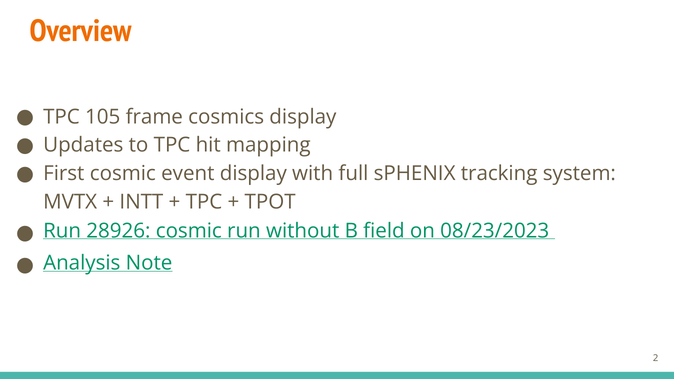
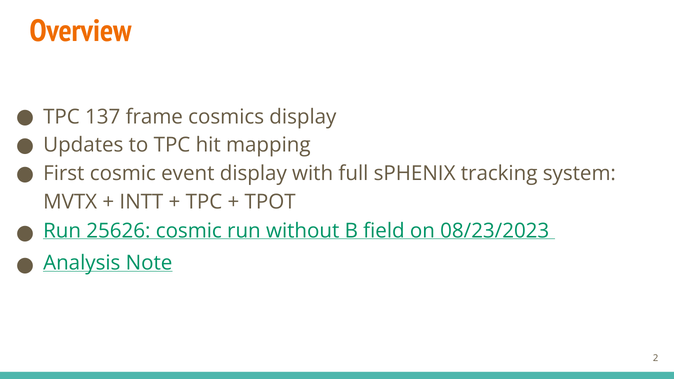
105: 105 -> 137
28926: 28926 -> 25626
